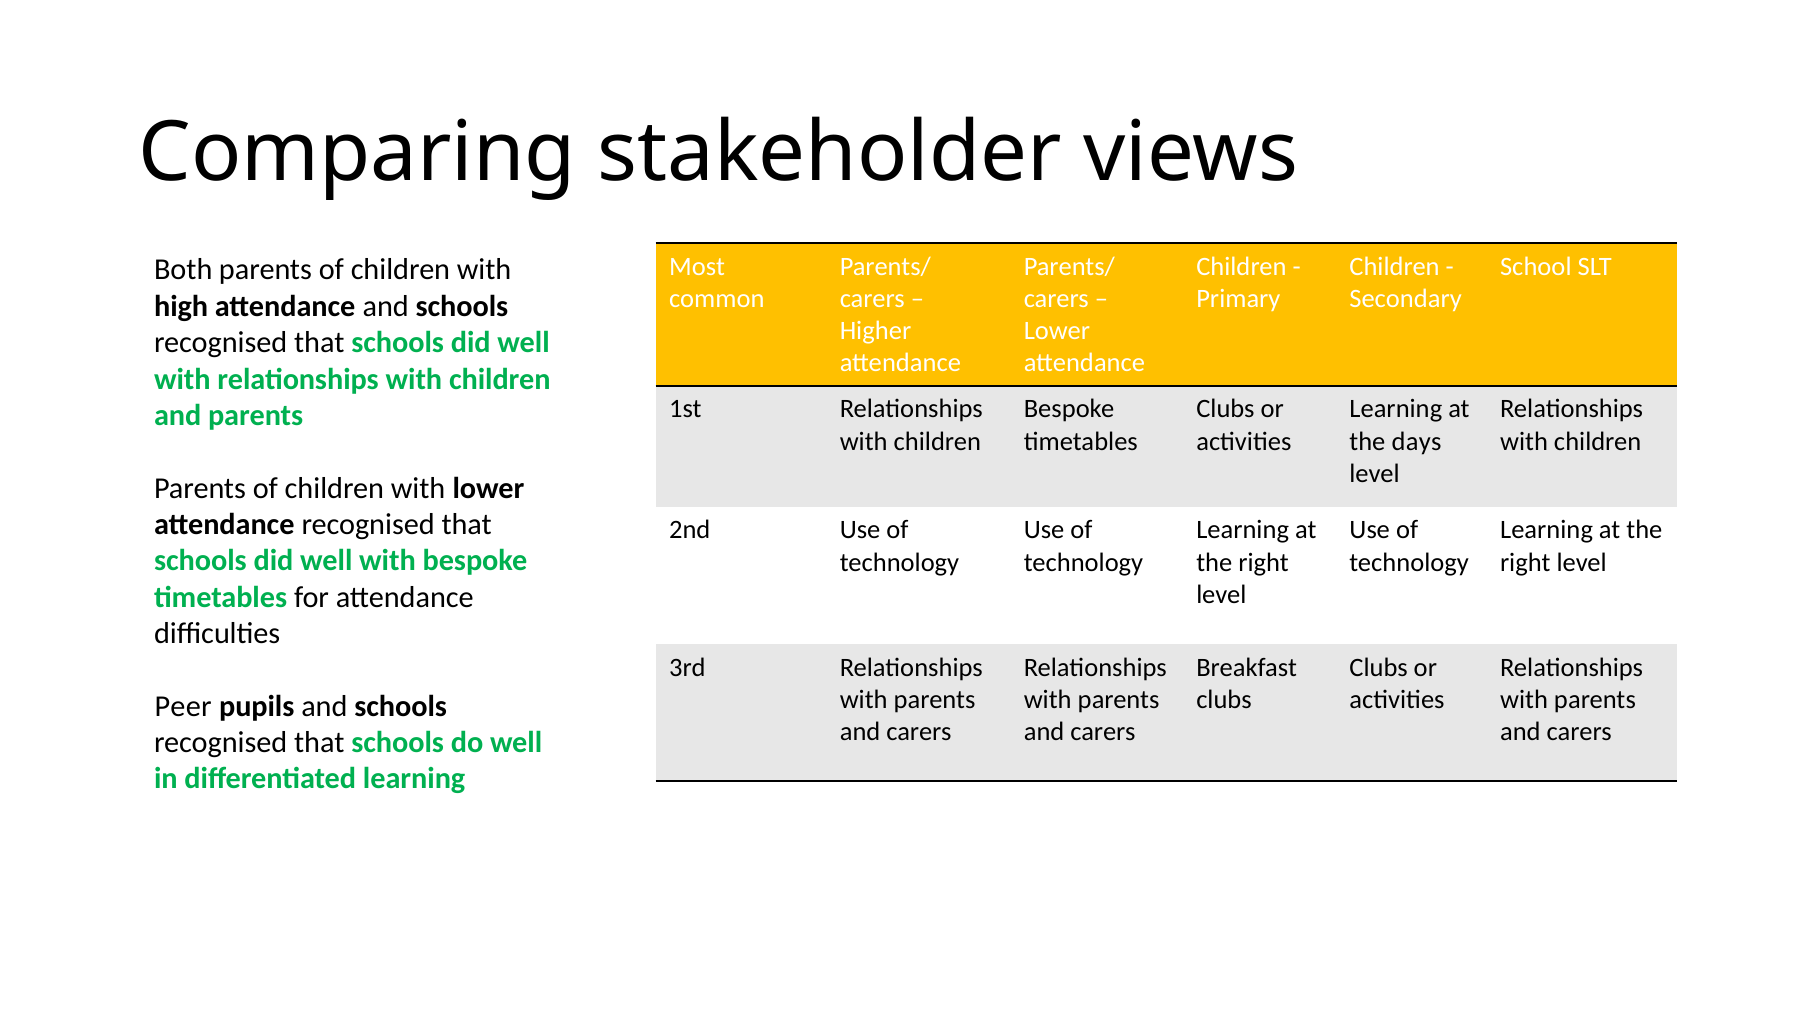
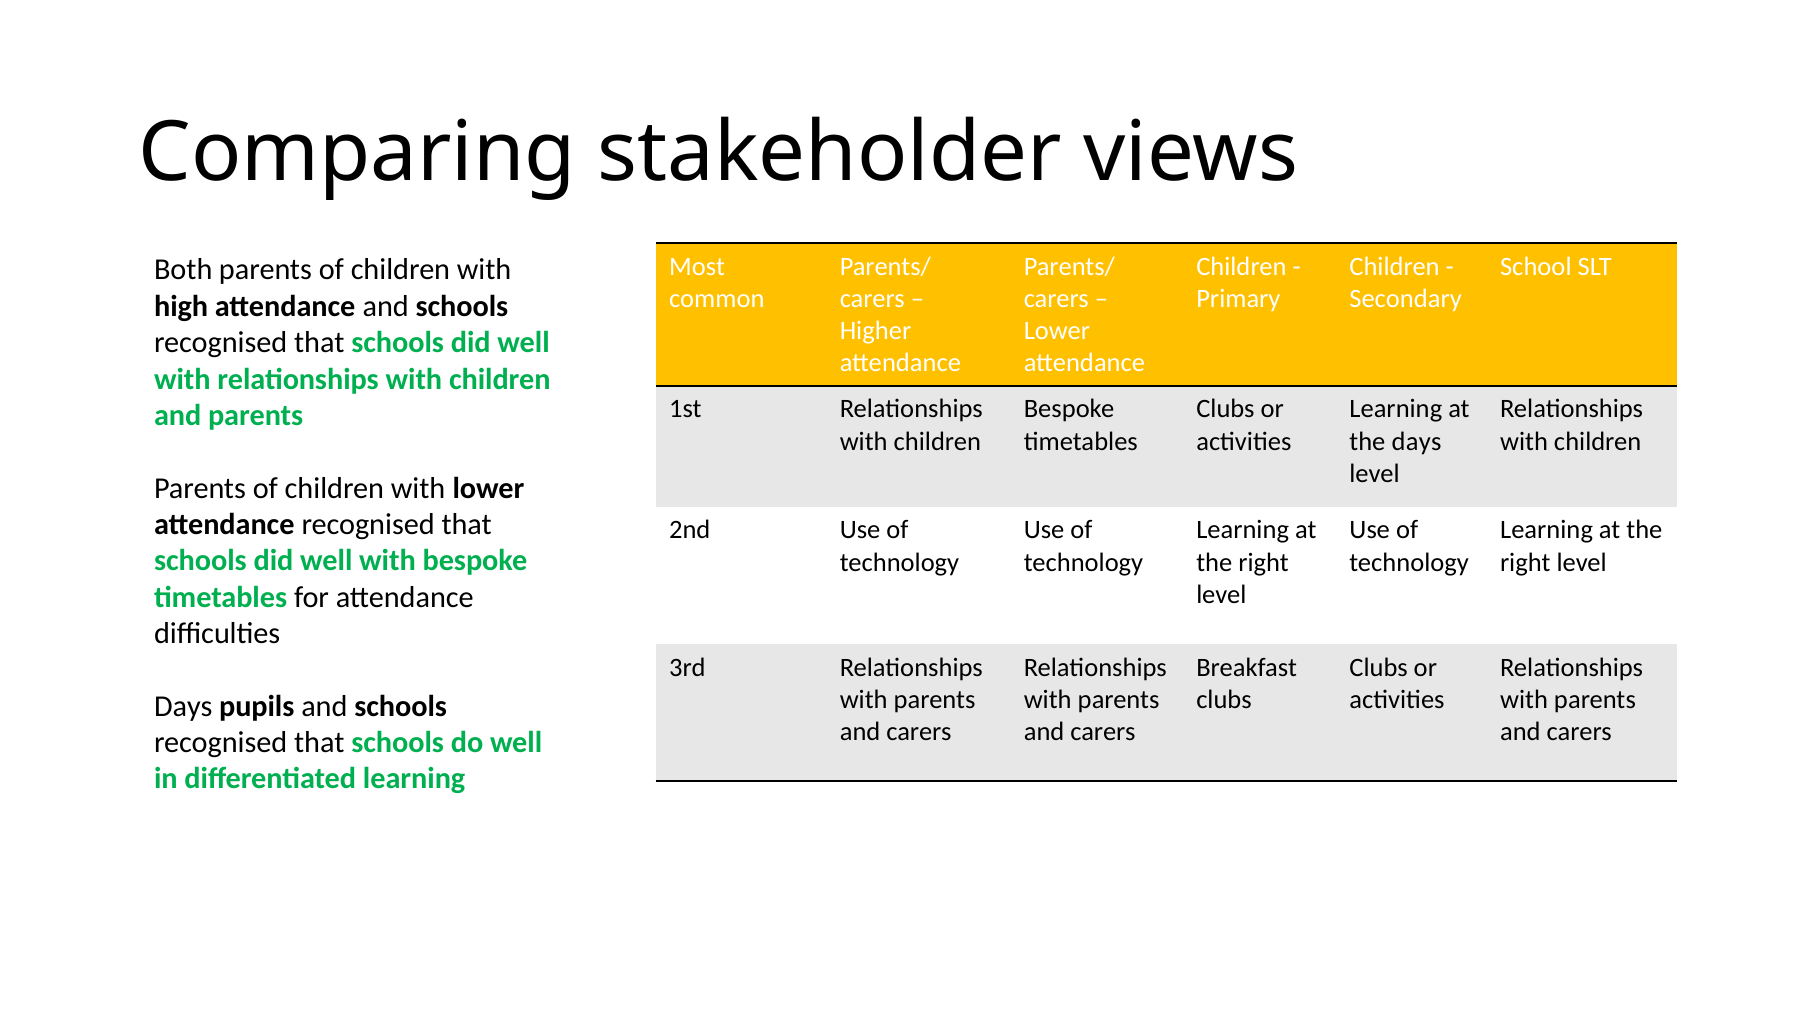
Peer at (183, 706): Peer -> Days
